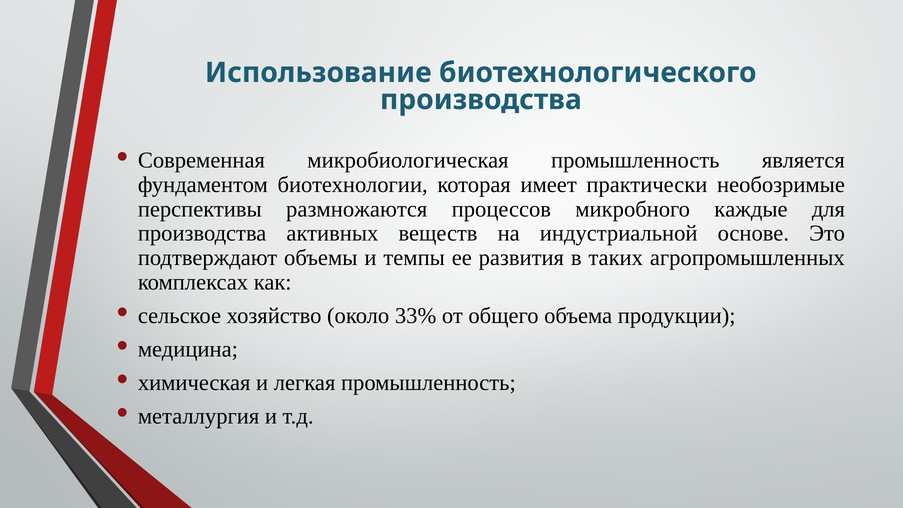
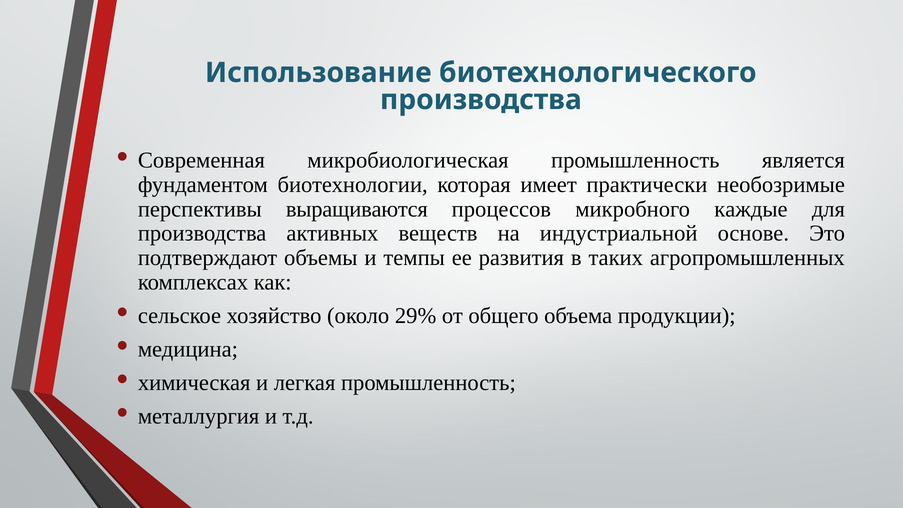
размножаются: размножаются -> выращиваются
33%: 33% -> 29%
